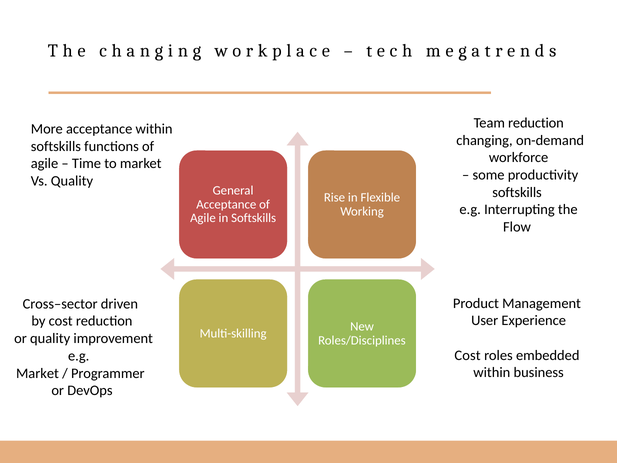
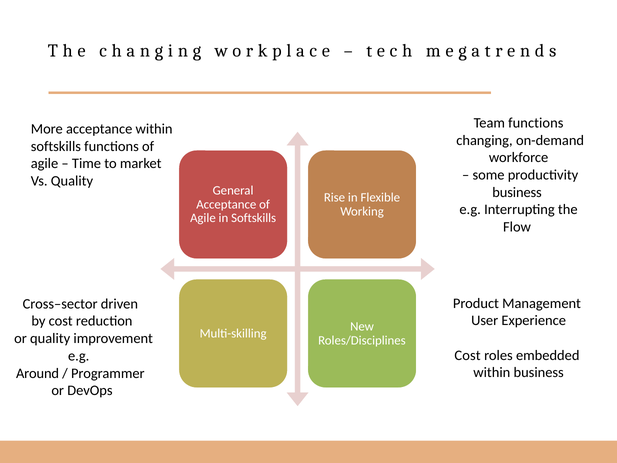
Team reduction: reduction -> functions
softskills at (517, 192): softskills -> business
Market at (37, 373): Market -> Around
